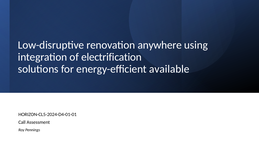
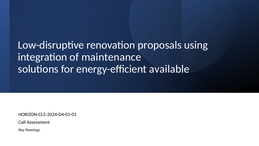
anywhere: anywhere -> proposals
electrification: electrification -> maintenance
